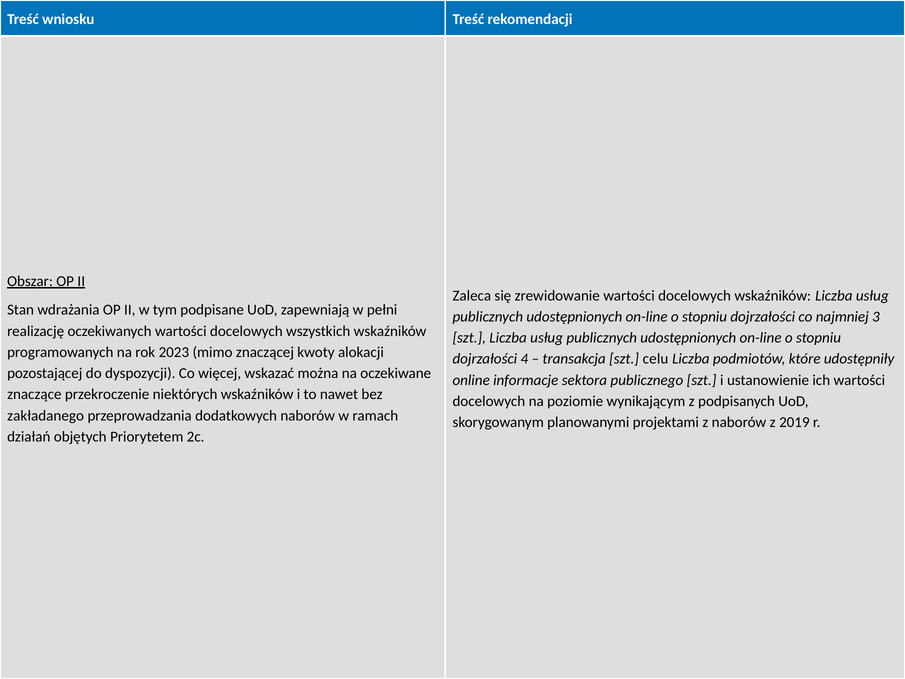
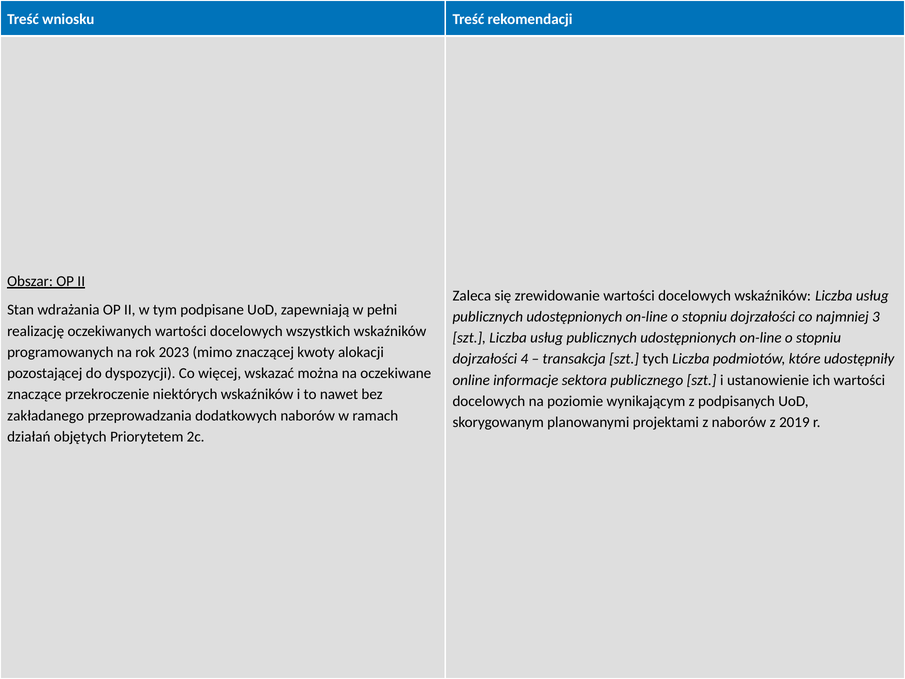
celu: celu -> tych
